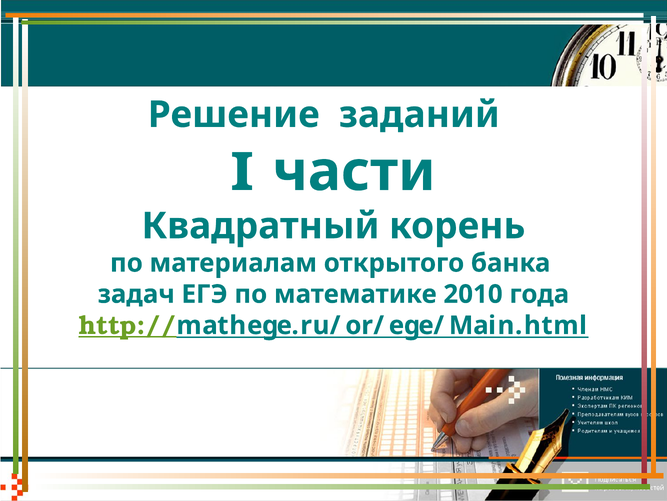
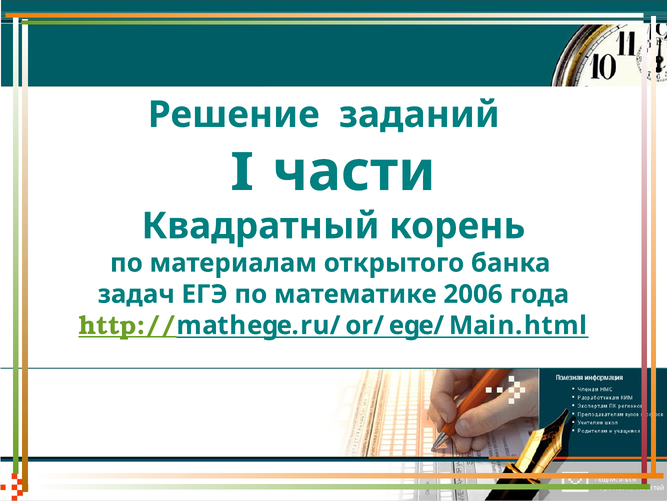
2010: 2010 -> 2006
